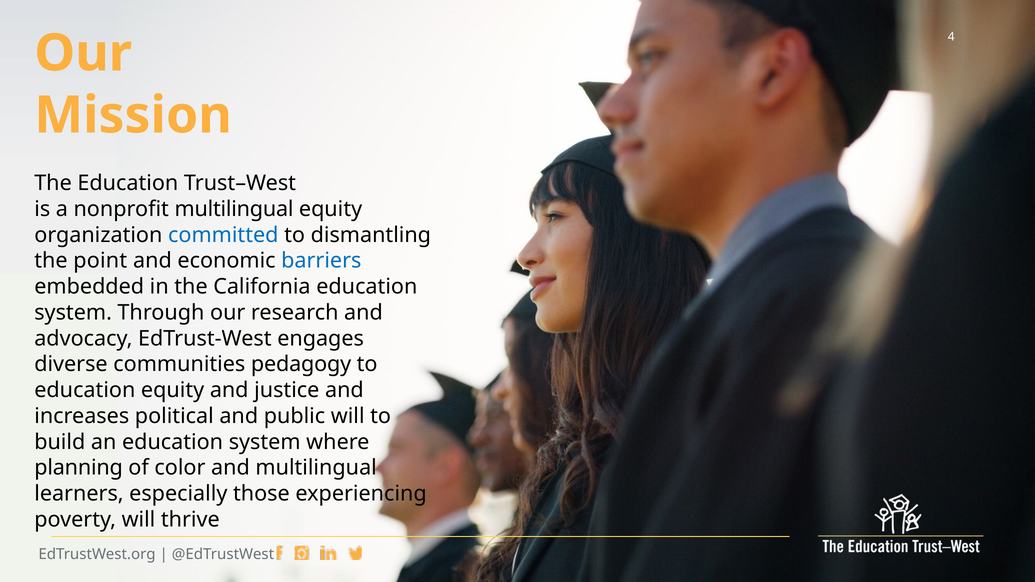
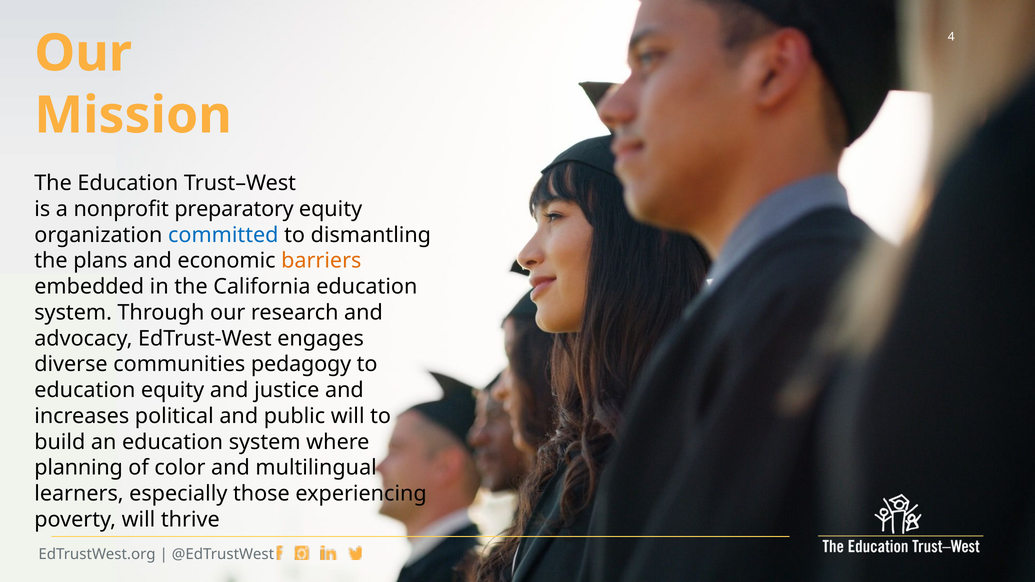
nonprofit multilingual: multilingual -> preparatory
point: point -> plans
barriers colour: blue -> orange
